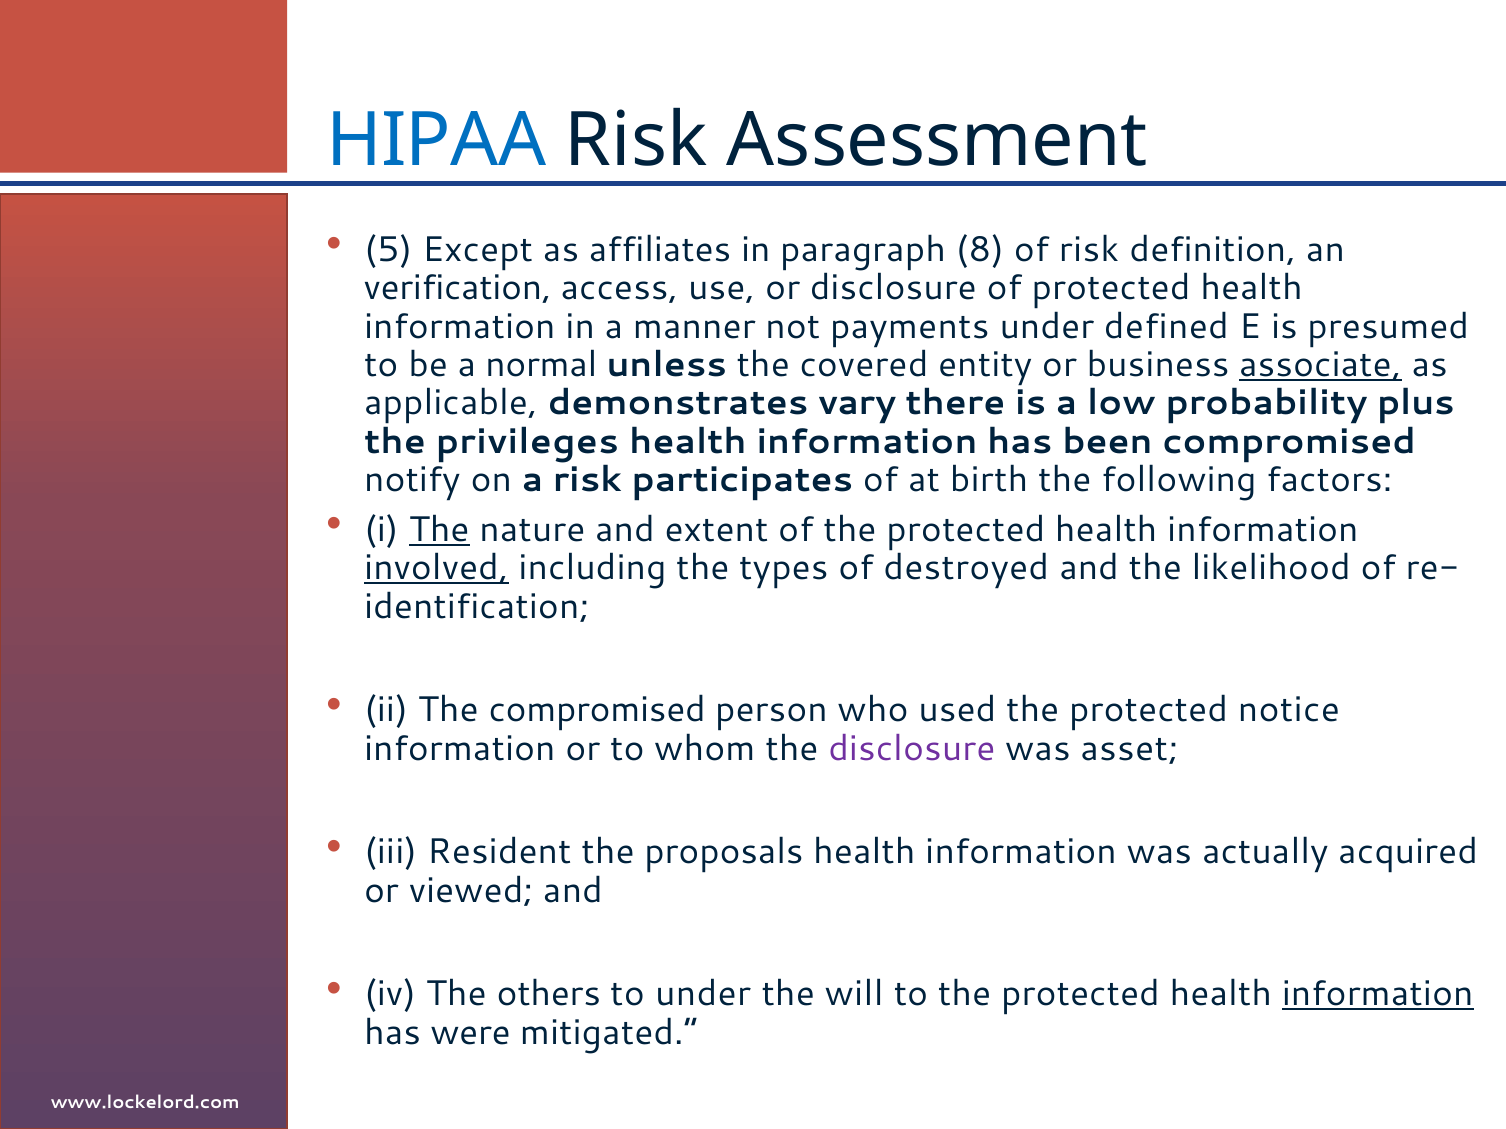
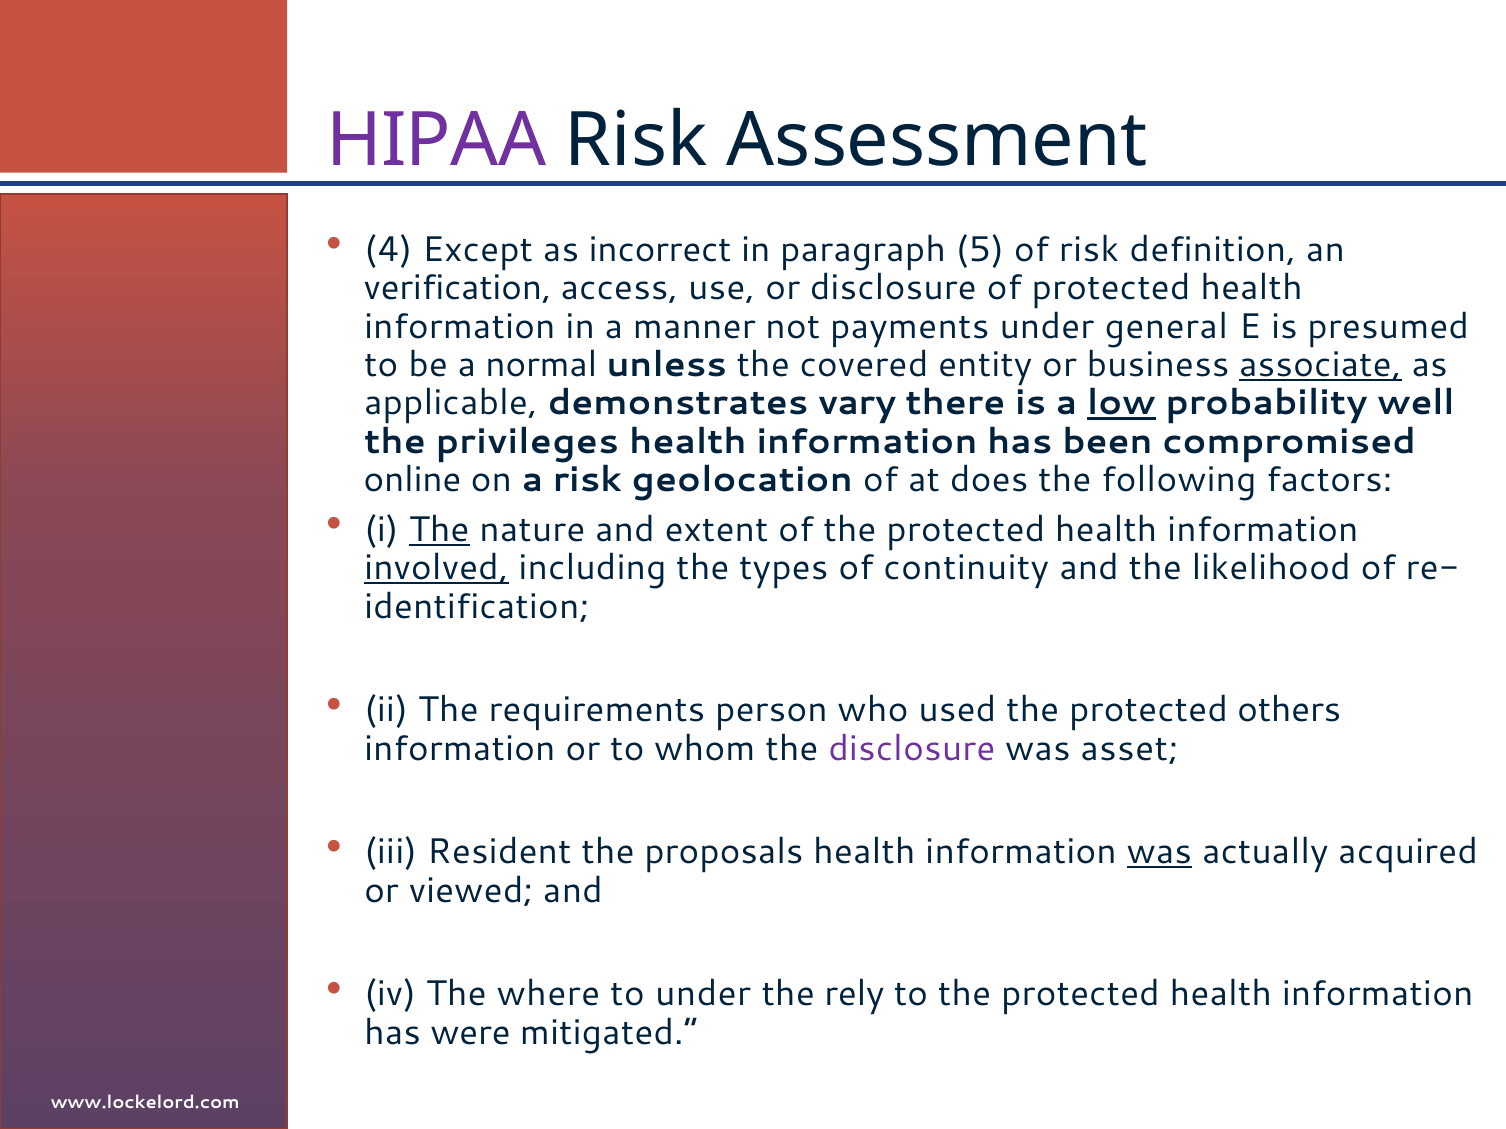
HIPAA colour: blue -> purple
5: 5 -> 4
affiliates: affiliates -> incorrect
8: 8 -> 5
defined: defined -> general
low underline: none -> present
plus: plus -> well
notify: notify -> online
participates: participates -> geolocation
birth: birth -> does
destroyed: destroyed -> continuity
The compromised: compromised -> requirements
notice: notice -> others
was at (1159, 852) underline: none -> present
others: others -> where
will: will -> rely
information at (1378, 995) underline: present -> none
